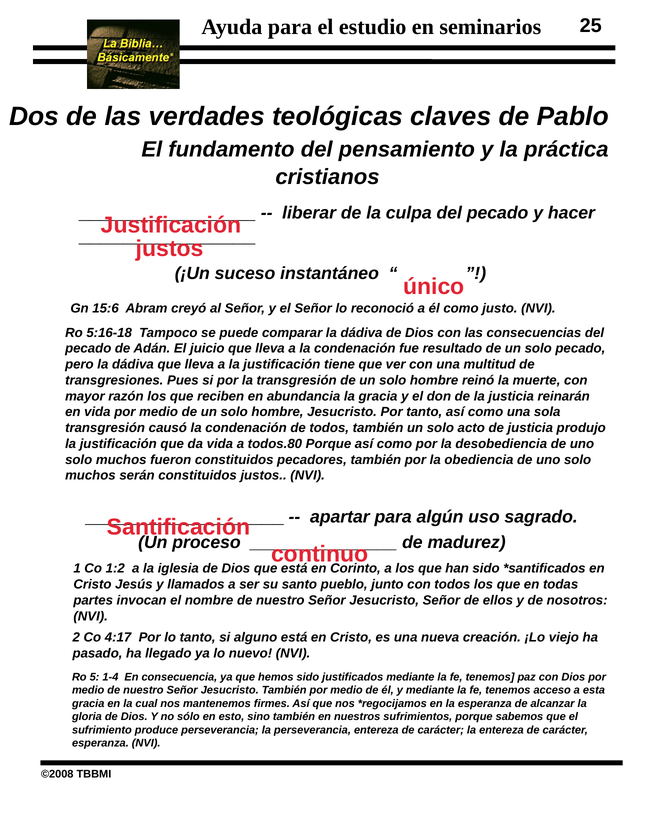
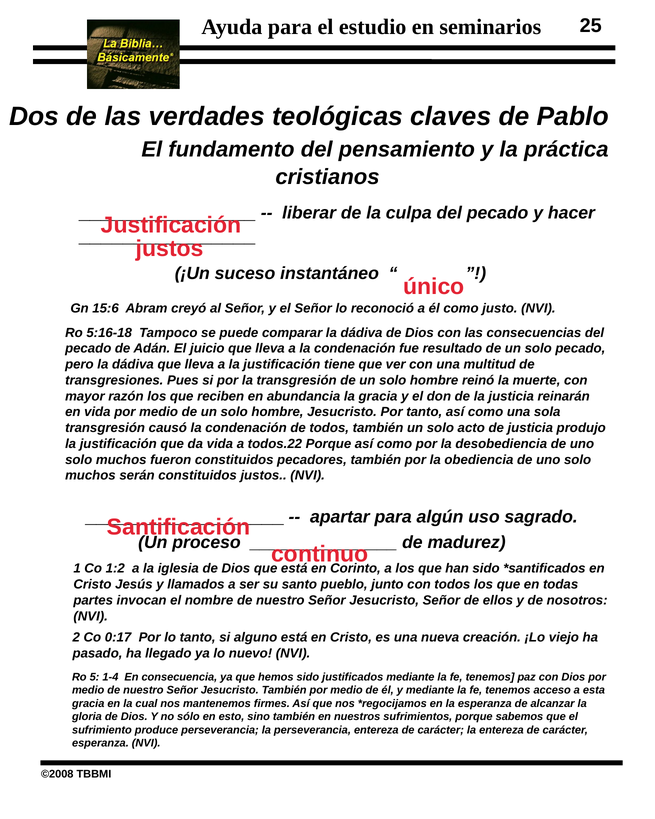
todos.80: todos.80 -> todos.22
4:17: 4:17 -> 0:17
